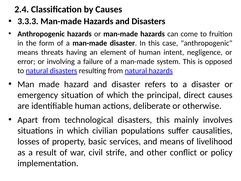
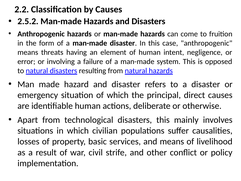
2.4: 2.4 -> 2.2
3.3.3: 3.3.3 -> 2.5.2
